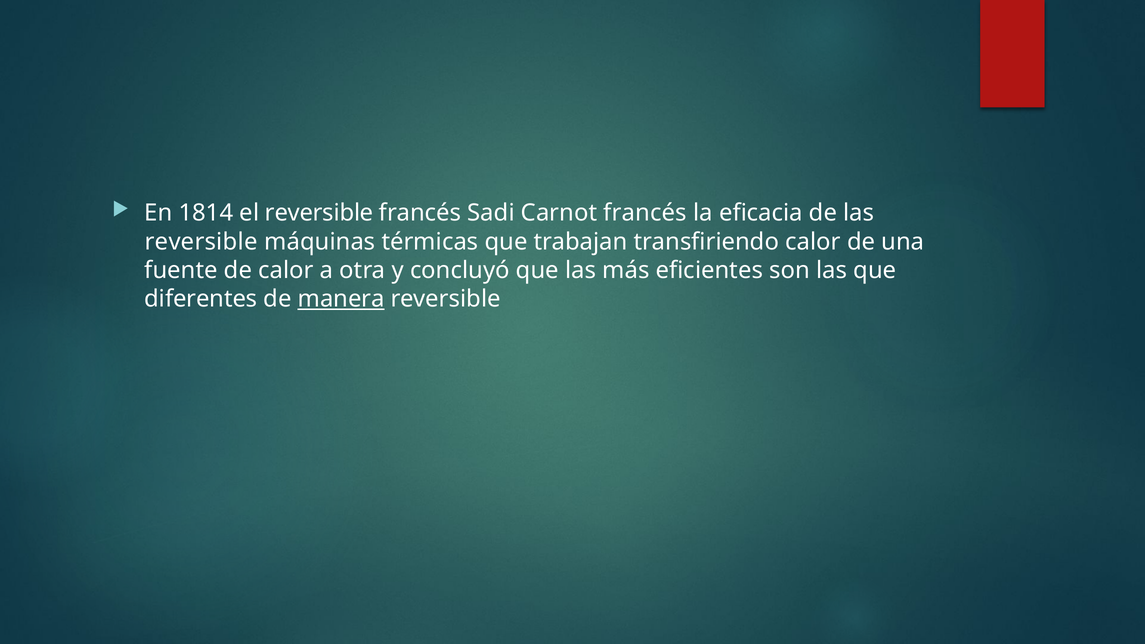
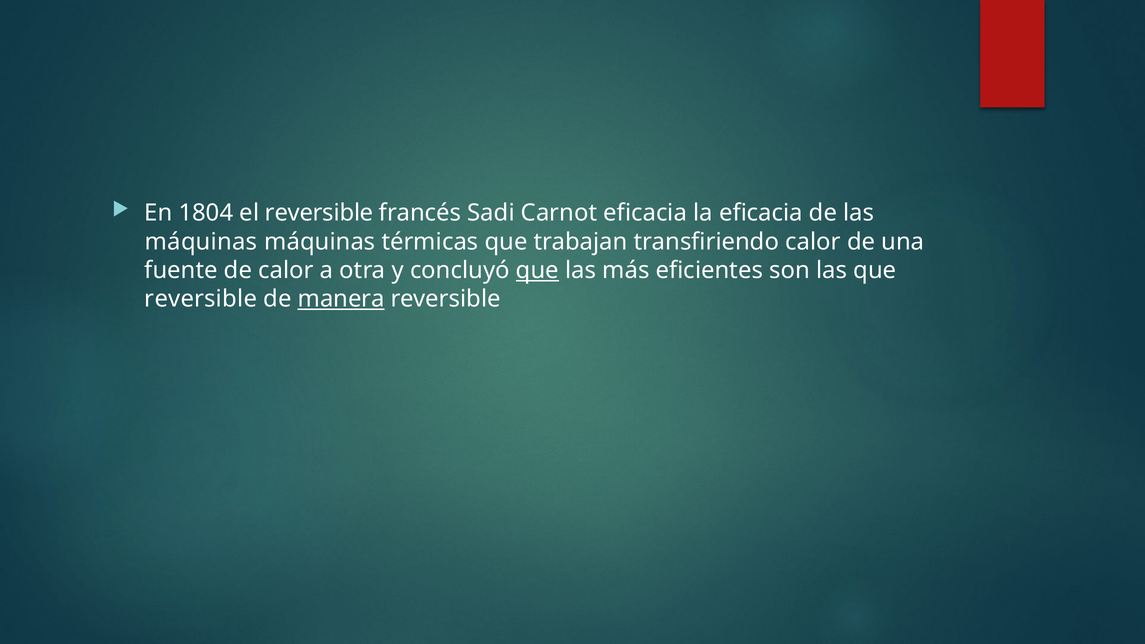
1814: 1814 -> 1804
Carnot francés: francés -> eficacia
reversible at (201, 242): reversible -> máquinas
que at (537, 270) underline: none -> present
diferentes at (201, 299): diferentes -> reversible
